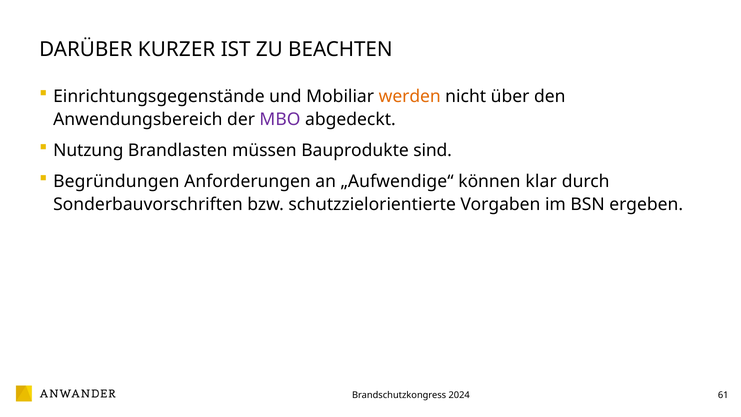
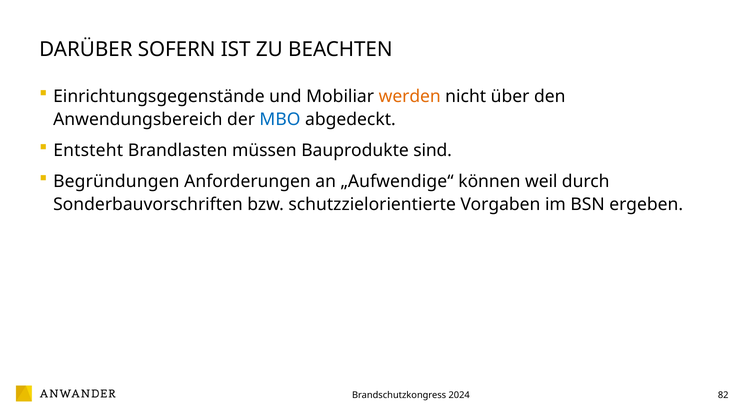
KURZER: KURZER -> SOFERN
MBO colour: purple -> blue
Nutzung: Nutzung -> Entsteht
klar: klar -> weil
61: 61 -> 82
